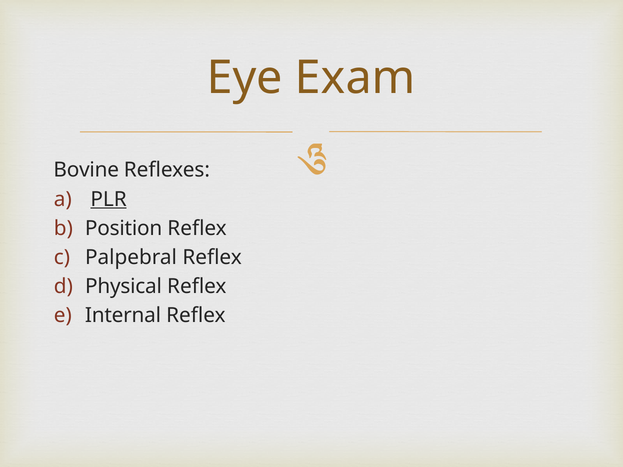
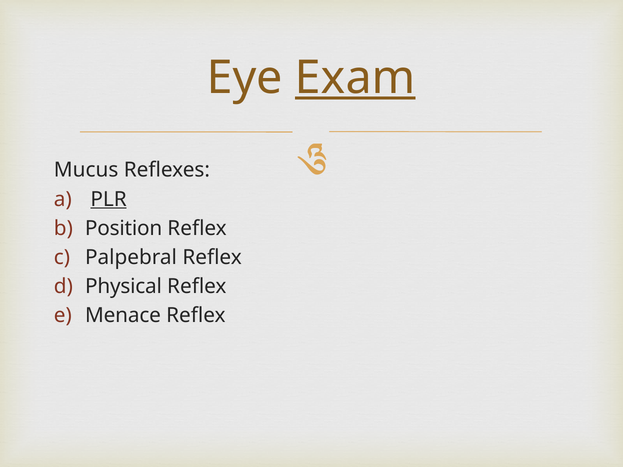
Exam underline: none -> present
Bovine: Bovine -> Mucus
Internal: Internal -> Menace
